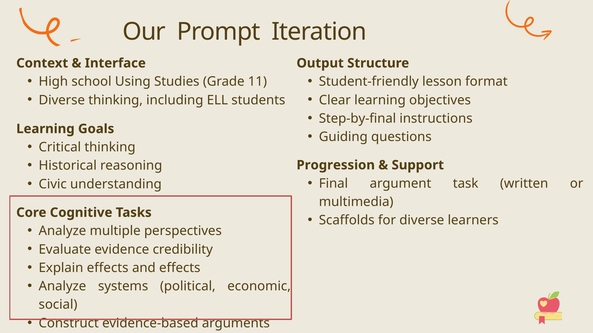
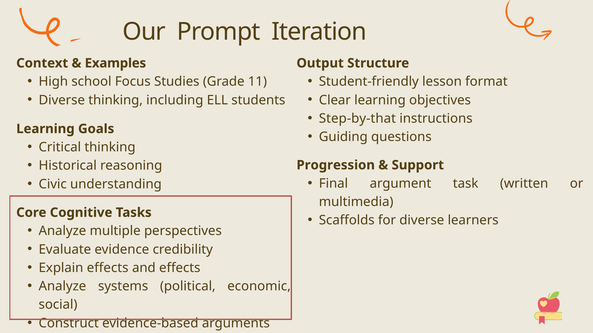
Interface: Interface -> Examples
Using: Using -> Focus
Step-by-final: Step-by-final -> Step-by-that
